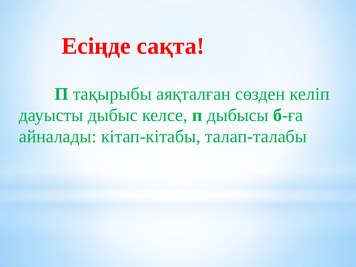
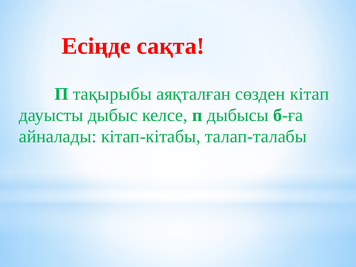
келіп: келіп -> кітап
